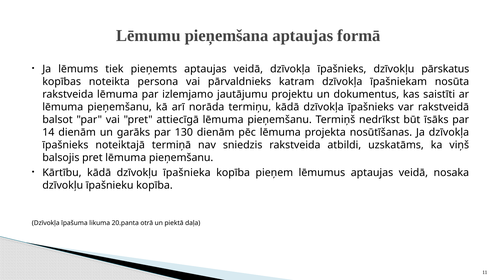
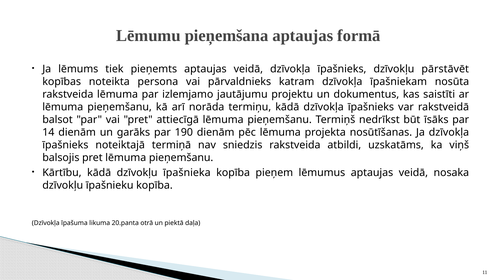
pārskatus: pārskatus -> pārstāvēt
130: 130 -> 190
